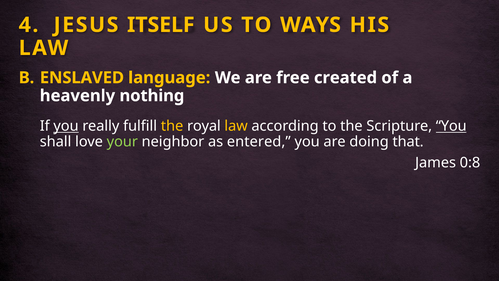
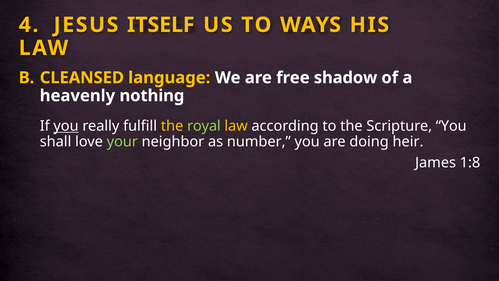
ENSLAVED: ENSLAVED -> CLEANSED
created: created -> shadow
royal colour: white -> light green
You at (451, 126) underline: present -> none
entered: entered -> number
that: that -> heir
0:8: 0:8 -> 1:8
